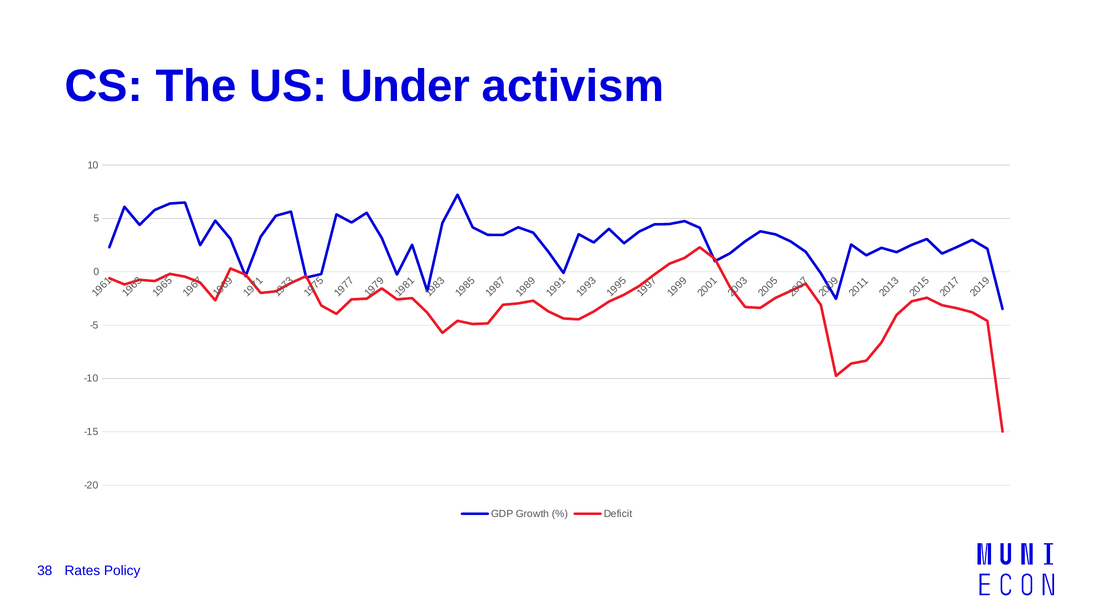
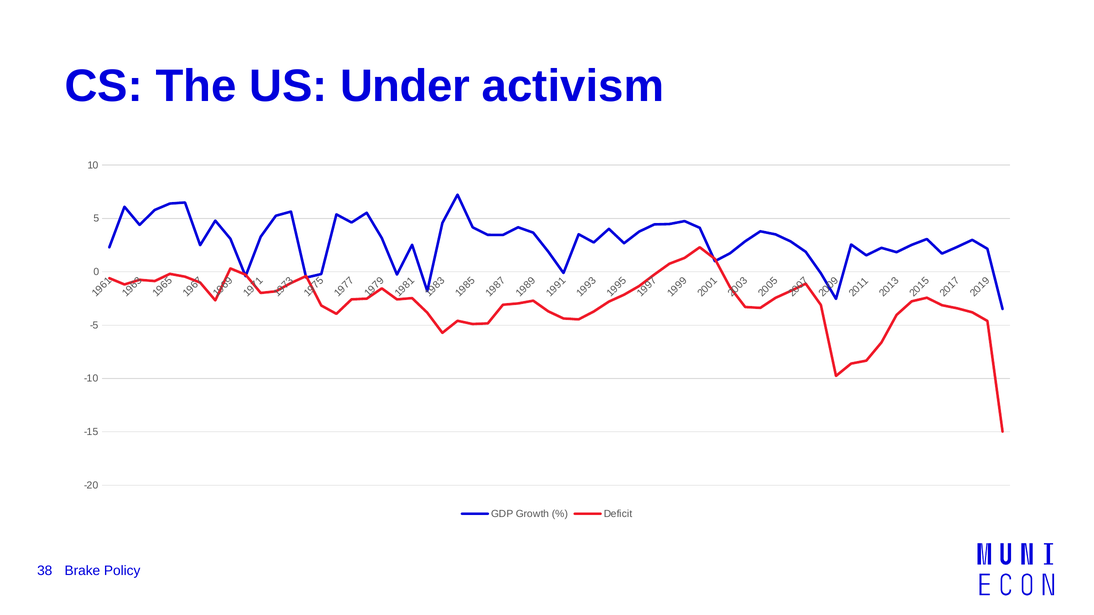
Rates: Rates -> Brake
